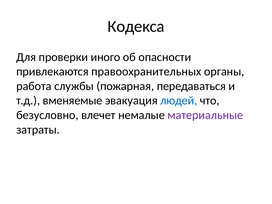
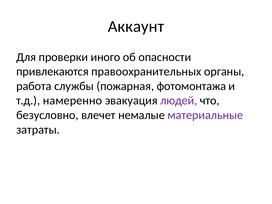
Кодекса: Кодекса -> Аккаунт
передаваться: передаваться -> фотомонтажа
вменяемые: вменяемые -> намеренно
людей colour: blue -> purple
